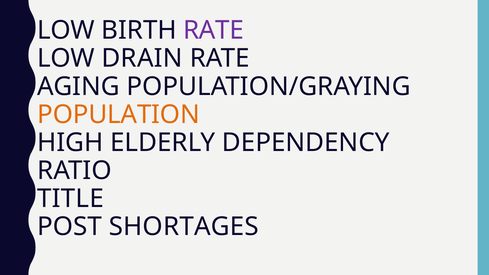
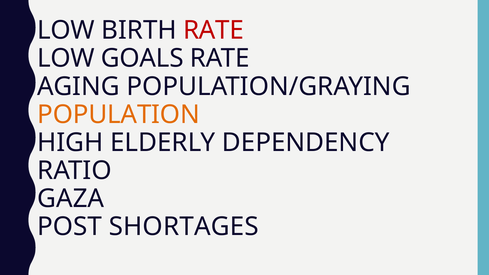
RATE at (214, 30) colour: purple -> red
DRAIN: DRAIN -> GOALS
TITLE: TITLE -> GAZA
